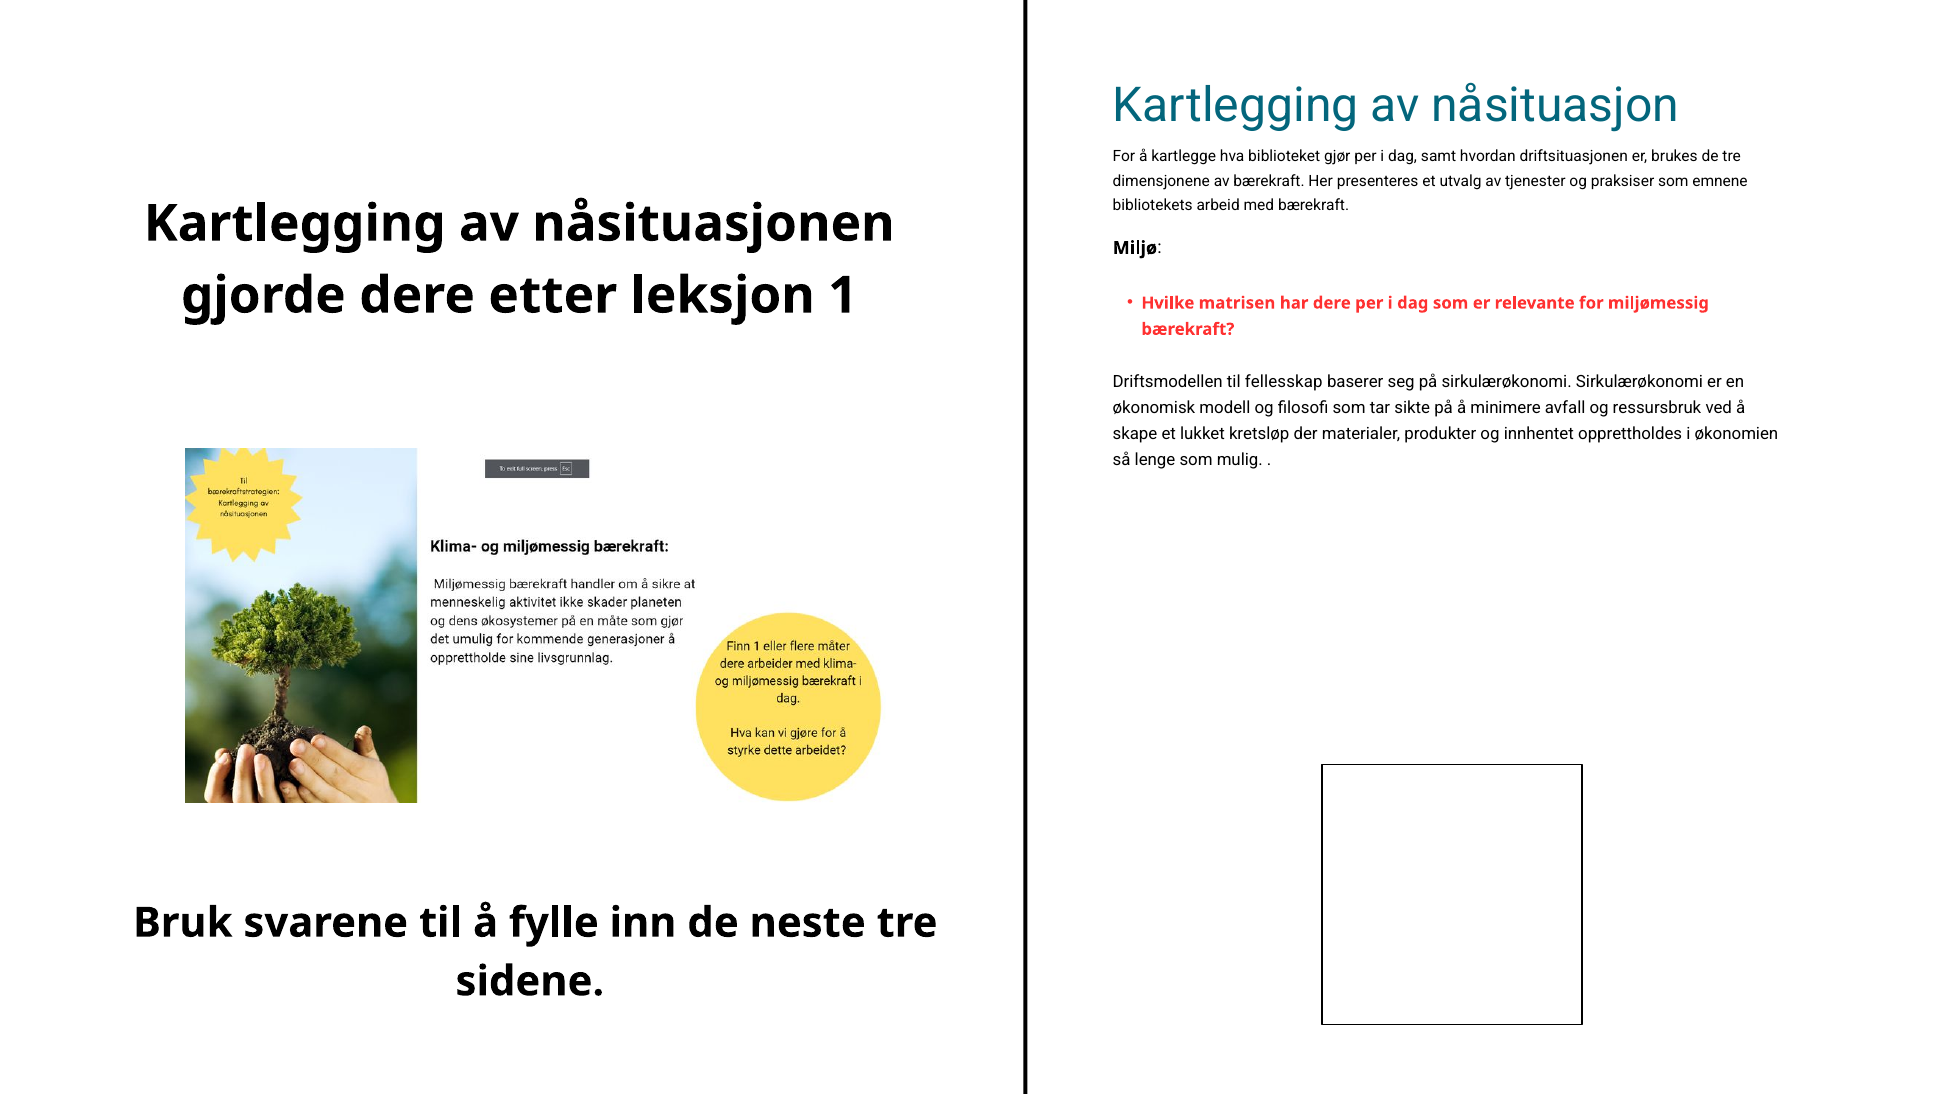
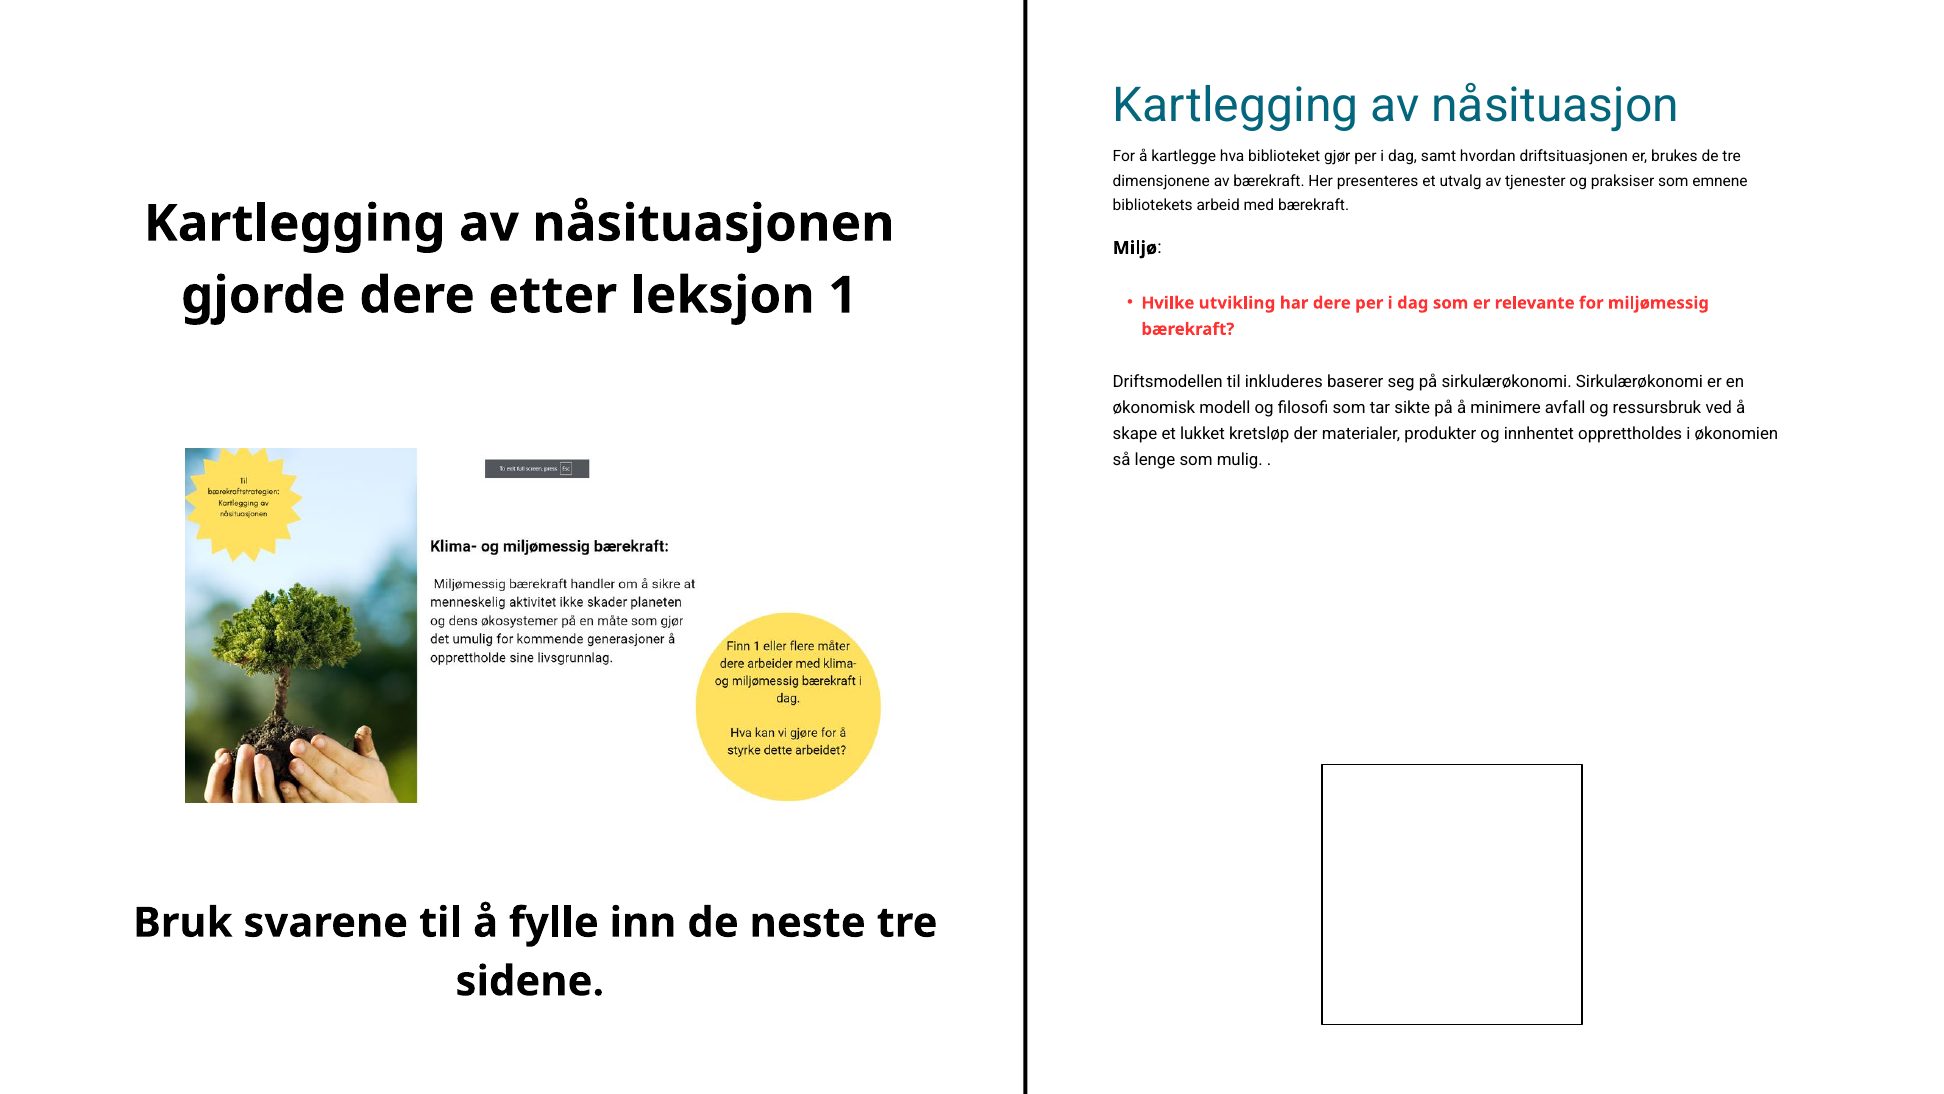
matrisen: matrisen -> utvikling
fellesskap: fellesskap -> inkluderes
